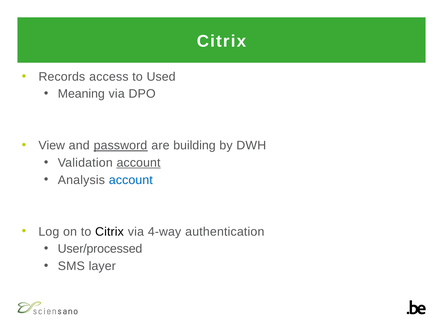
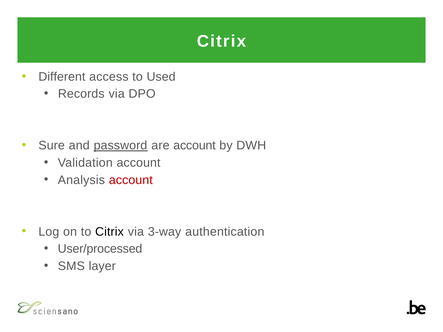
Records: Records -> Different
Meaning: Meaning -> Records
View: View -> Sure
are building: building -> account
account at (139, 163) underline: present -> none
account at (131, 180) colour: blue -> red
4-way: 4-way -> 3-way
